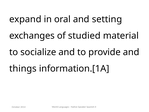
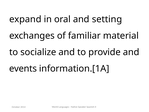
studied: studied -> familiar
things: things -> events
